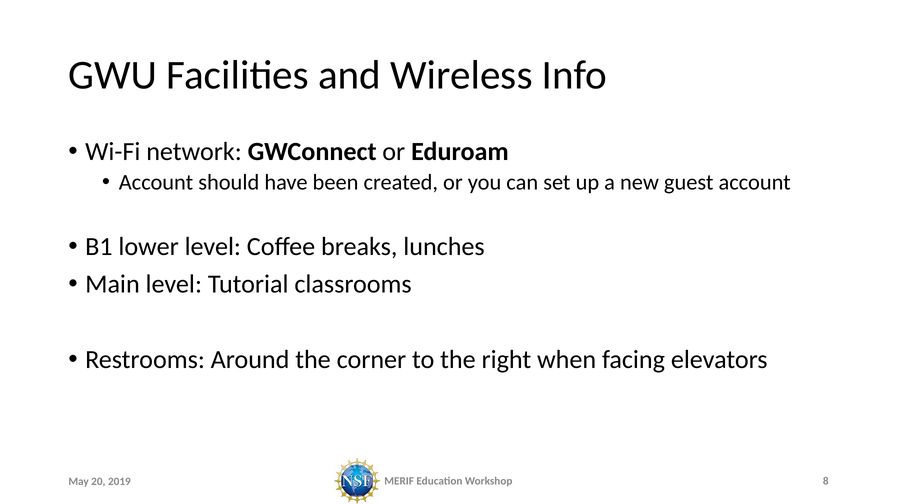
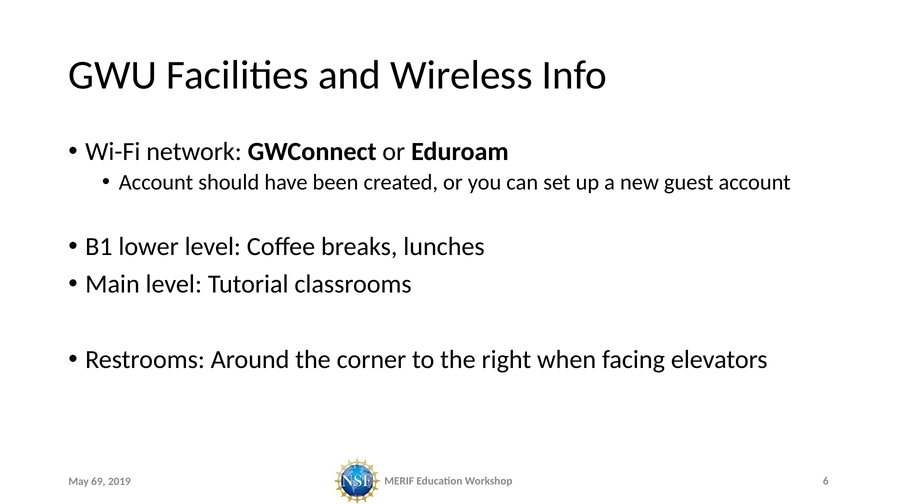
8: 8 -> 6
20: 20 -> 69
